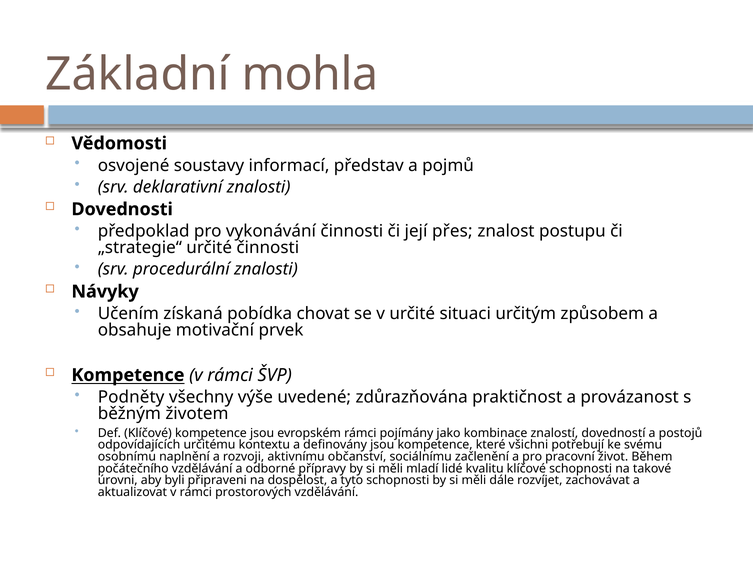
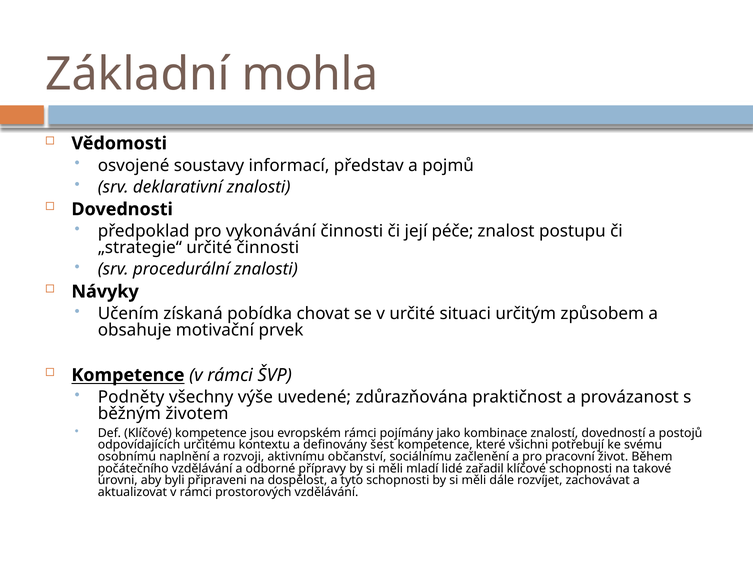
přes: přes -> péče
definovány jsou: jsou -> šest
kvalitu: kvalitu -> zařadil
